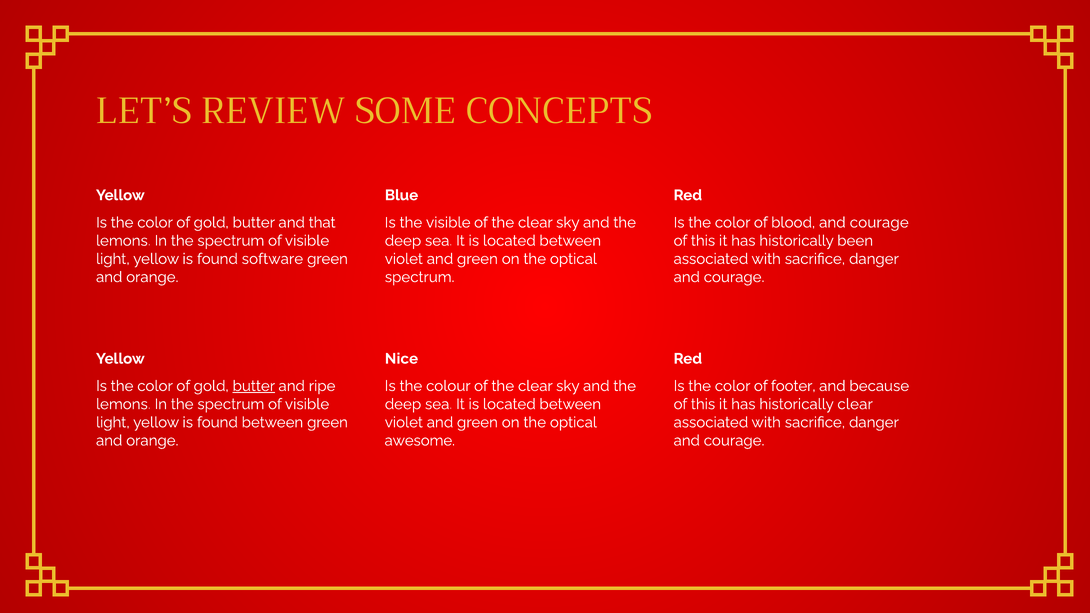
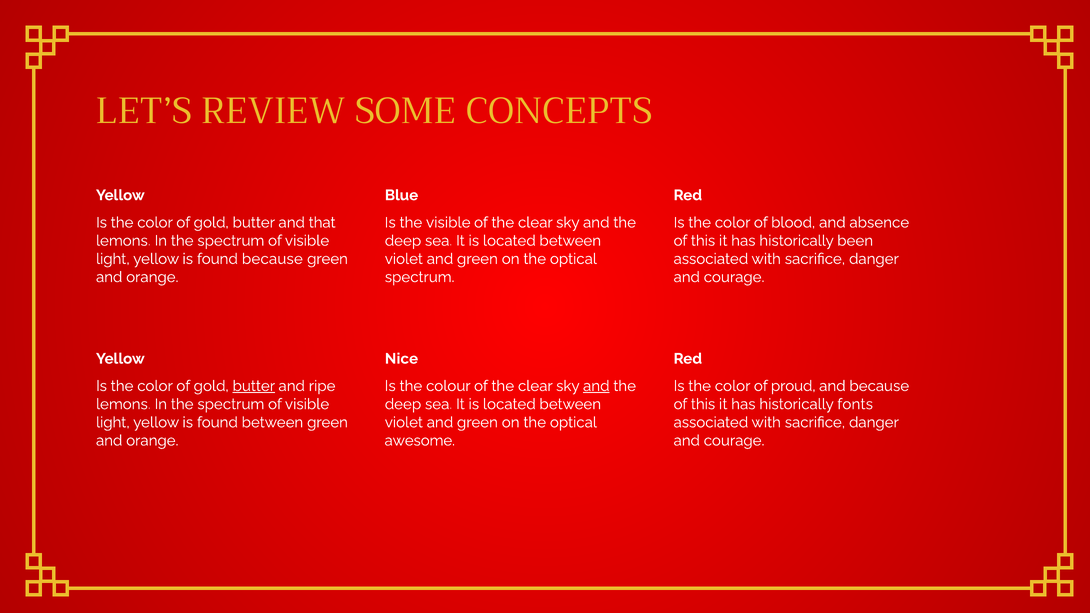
blood and courage: courage -> absence
found software: software -> because
and at (596, 386) underline: none -> present
footer: footer -> proud
historically clear: clear -> fonts
